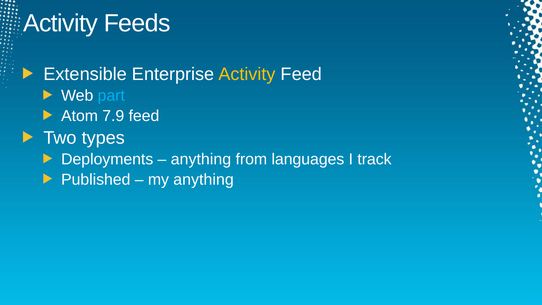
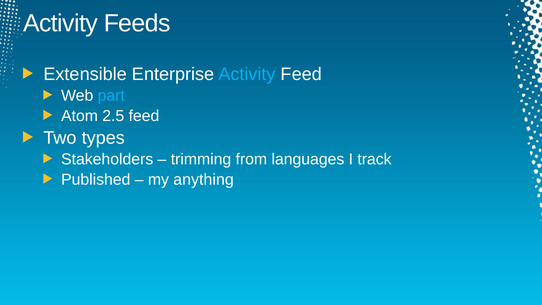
Activity at (247, 74) colour: yellow -> light blue
7.9: 7.9 -> 2.5
Deployments: Deployments -> Stakeholders
anything at (201, 159): anything -> trimming
